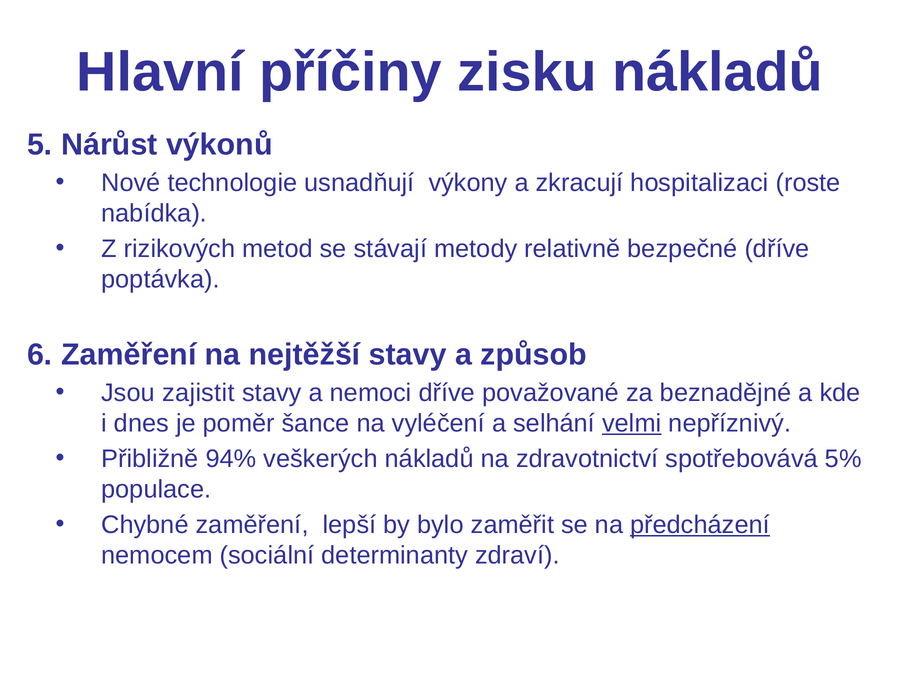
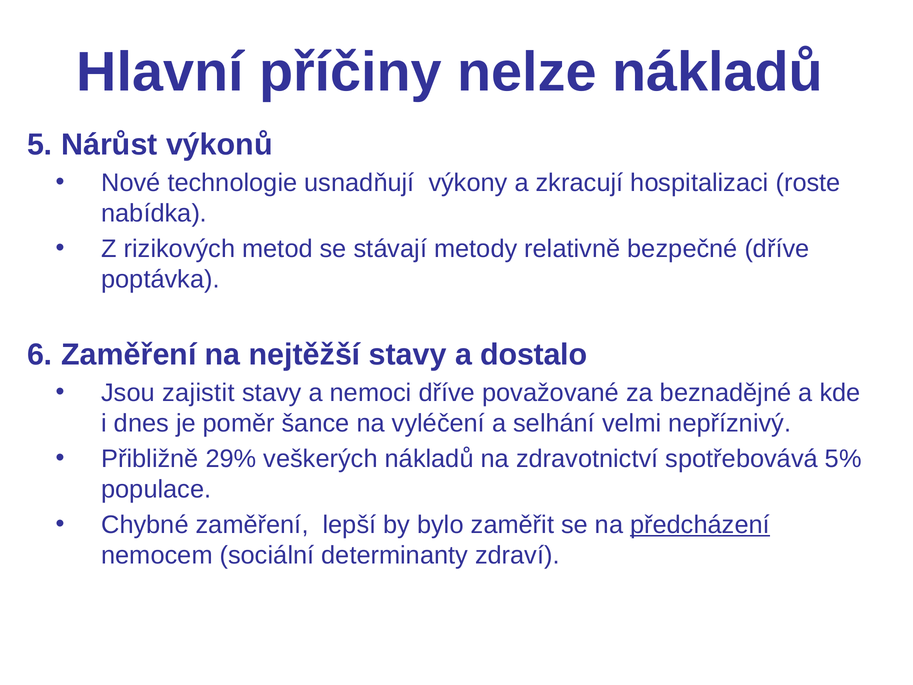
zisku: zisku -> nelze
způsob: způsob -> dostalo
velmi underline: present -> none
94%: 94% -> 29%
